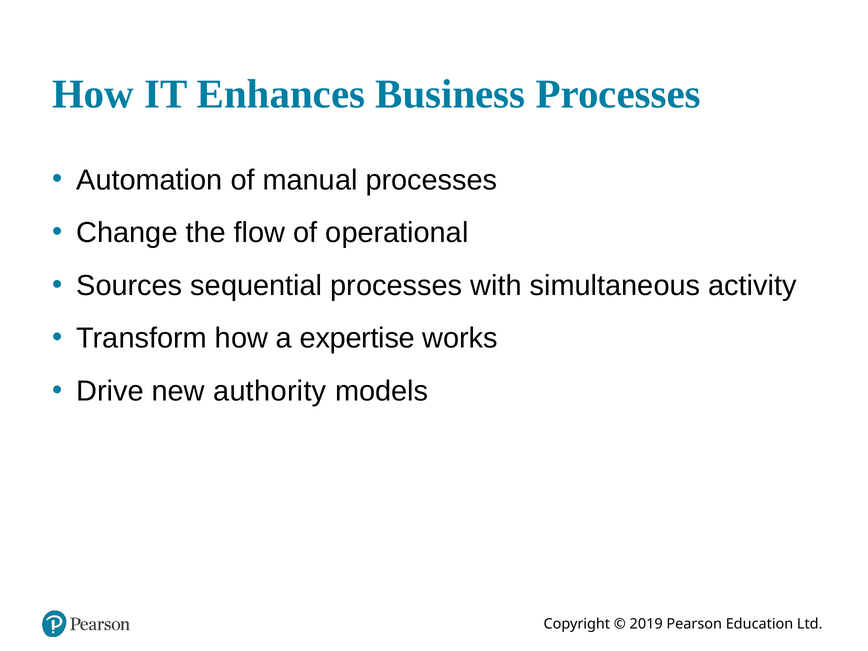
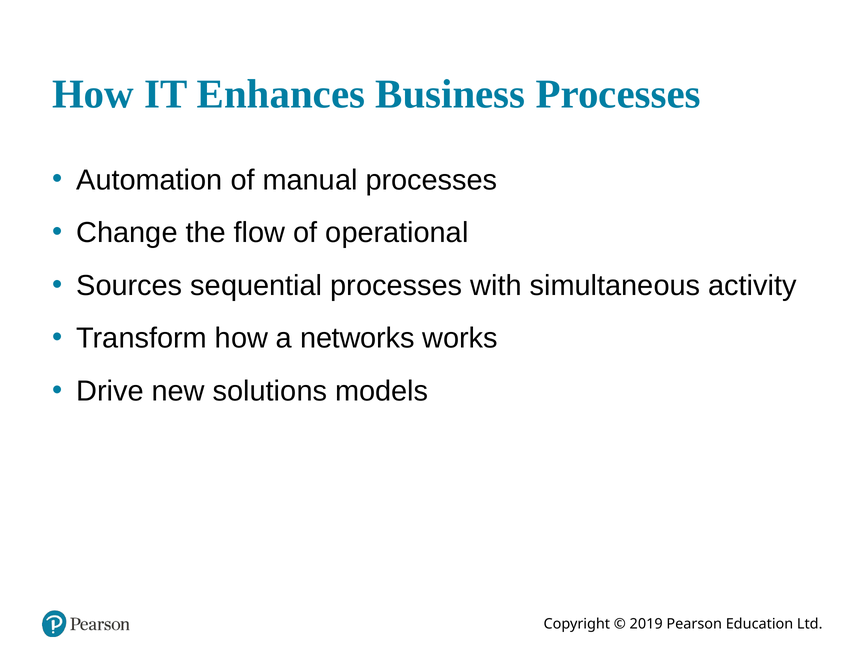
expertise: expertise -> networks
authority: authority -> solutions
